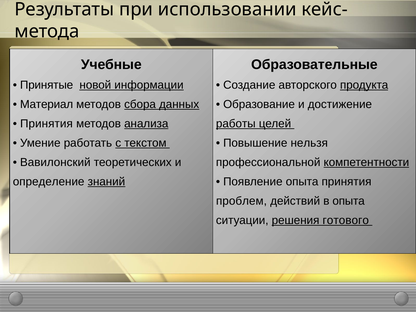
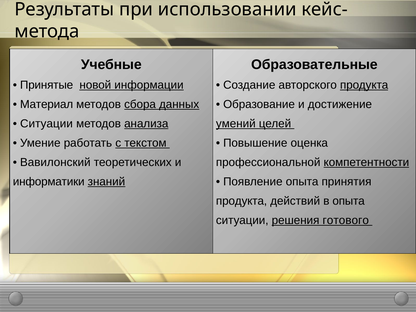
Принятия at (46, 124): Принятия -> Ситуации
работы: работы -> умений
нельзя: нельзя -> оценка
определение: определение -> информатики
проблем at (241, 201): проблем -> продукта
